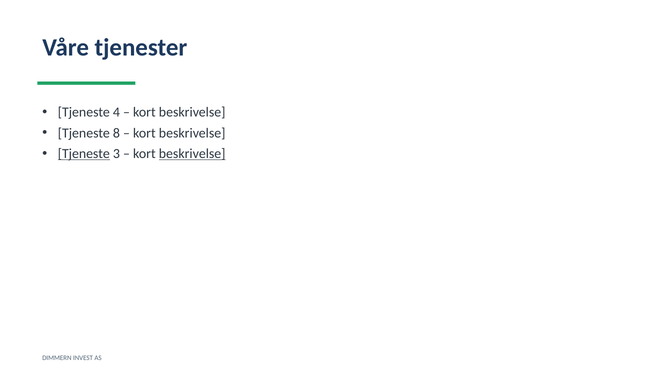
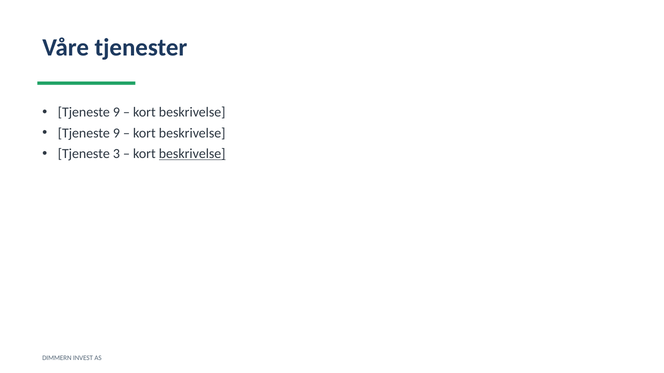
4 at (116, 112): 4 -> 9
8 at (116, 133): 8 -> 9
Tjeneste at (84, 154) underline: present -> none
